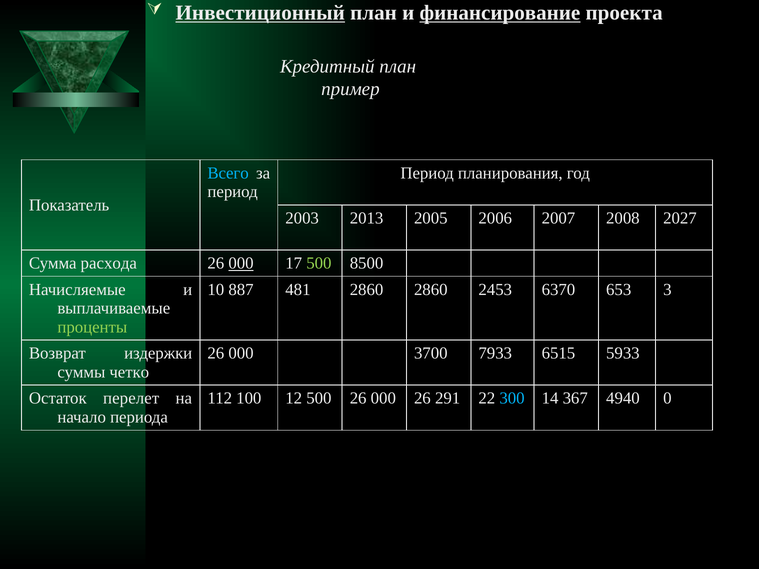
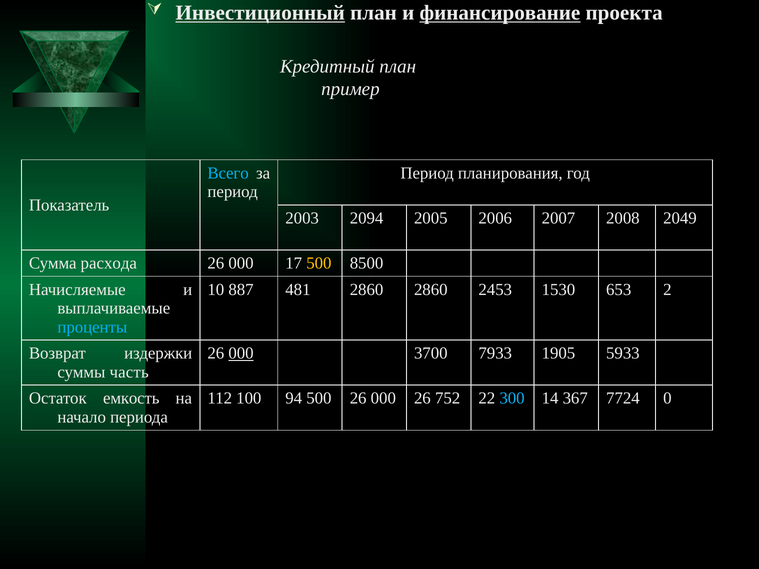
2013: 2013 -> 2094
2027: 2027 -> 2049
000 at (241, 263) underline: present -> none
500 at (319, 263) colour: light green -> yellow
6370: 6370 -> 1530
3: 3 -> 2
проценты colour: light green -> light blue
000 at (241, 353) underline: none -> present
6515: 6515 -> 1905
четко: четко -> часть
перелет: перелет -> емкость
12: 12 -> 94
291: 291 -> 752
4940: 4940 -> 7724
